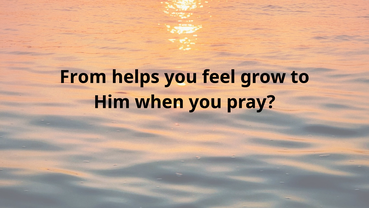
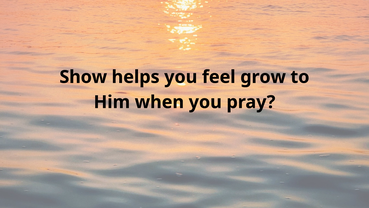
From: From -> Show
